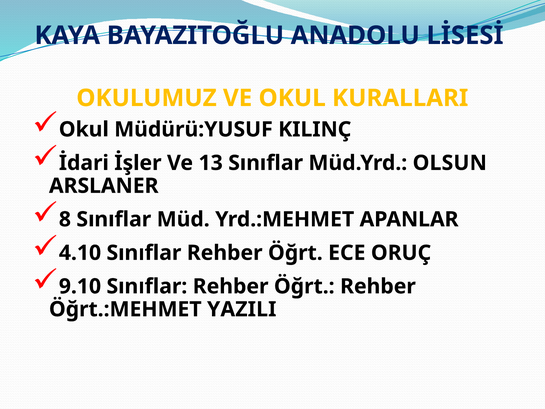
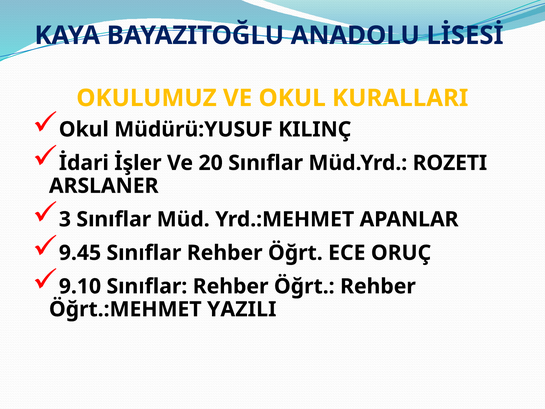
13: 13 -> 20
OLSUN: OLSUN -> ROZETI
8: 8 -> 3
4.10: 4.10 -> 9.45
